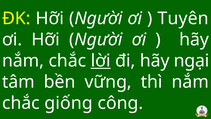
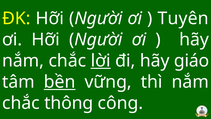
ngại: ngại -> giáo
bền underline: none -> present
giống: giống -> thông
